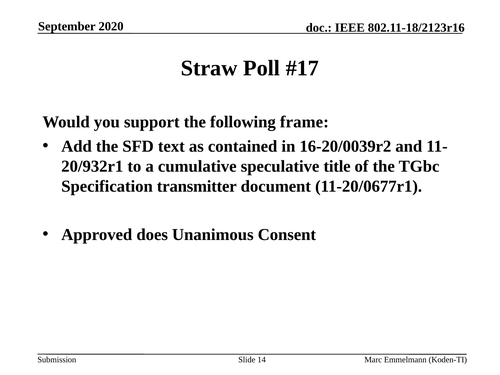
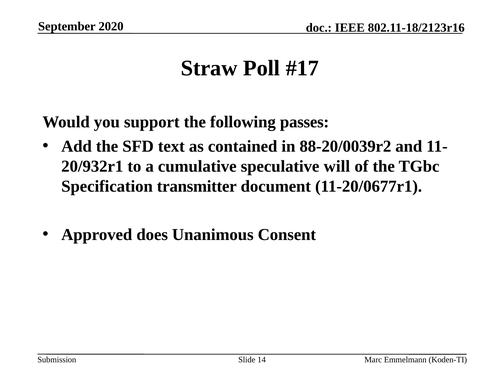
frame: frame -> passes
16-20/0039r2: 16-20/0039r2 -> 88-20/0039r2
title: title -> will
